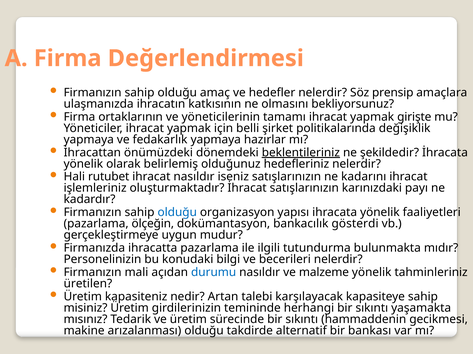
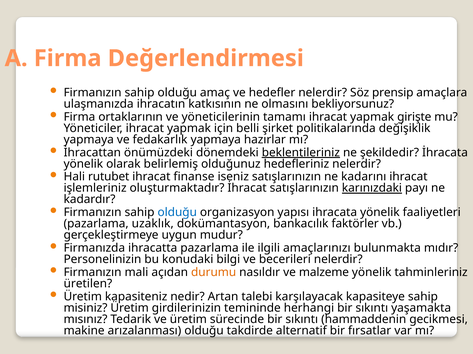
ihracat nasıldır: nasıldır -> finanse
karınızdaki underline: none -> present
ölçeğin: ölçeğin -> uzaklık
gösterdi: gösterdi -> faktörler
tutundurma: tutundurma -> amaçlarınızı
durumu colour: blue -> orange
bankası: bankası -> fırsatlar
